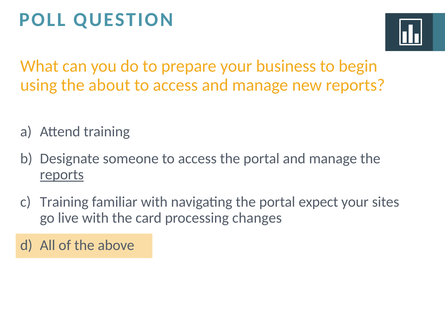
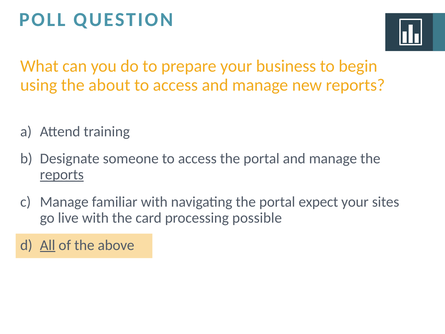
Training at (64, 202): Training -> Manage
changes: changes -> possible
All underline: none -> present
